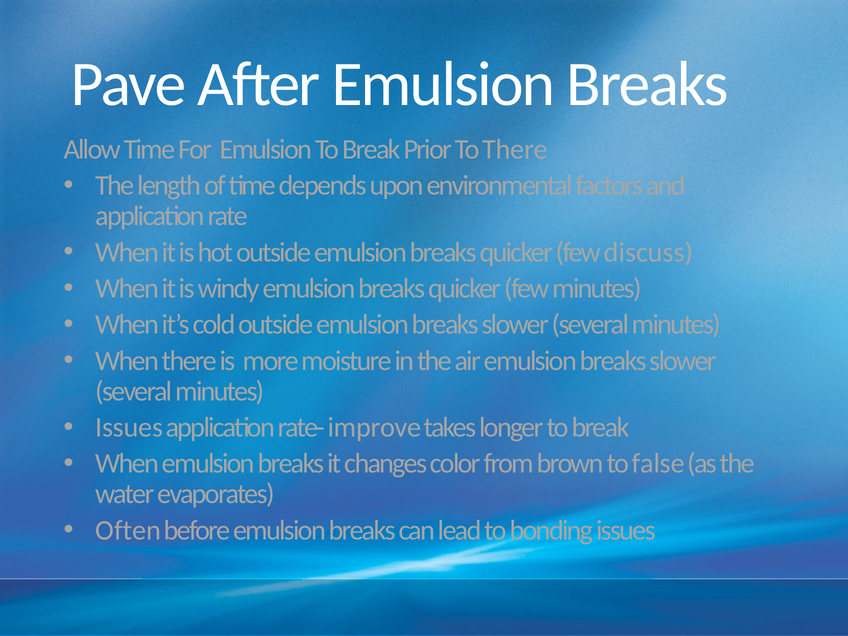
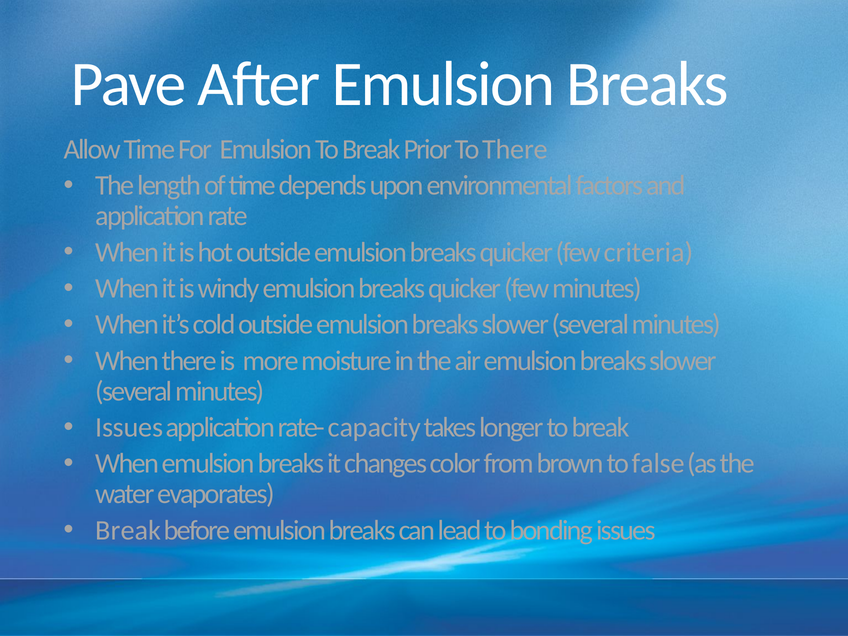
discuss: discuss -> criteria
improve: improve -> capacity
Often at (128, 530): Often -> Break
